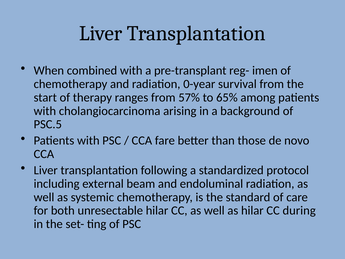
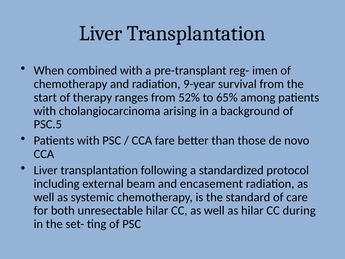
0-year: 0-year -> 9-year
57%: 57% -> 52%
endoluminal: endoluminal -> encasement
